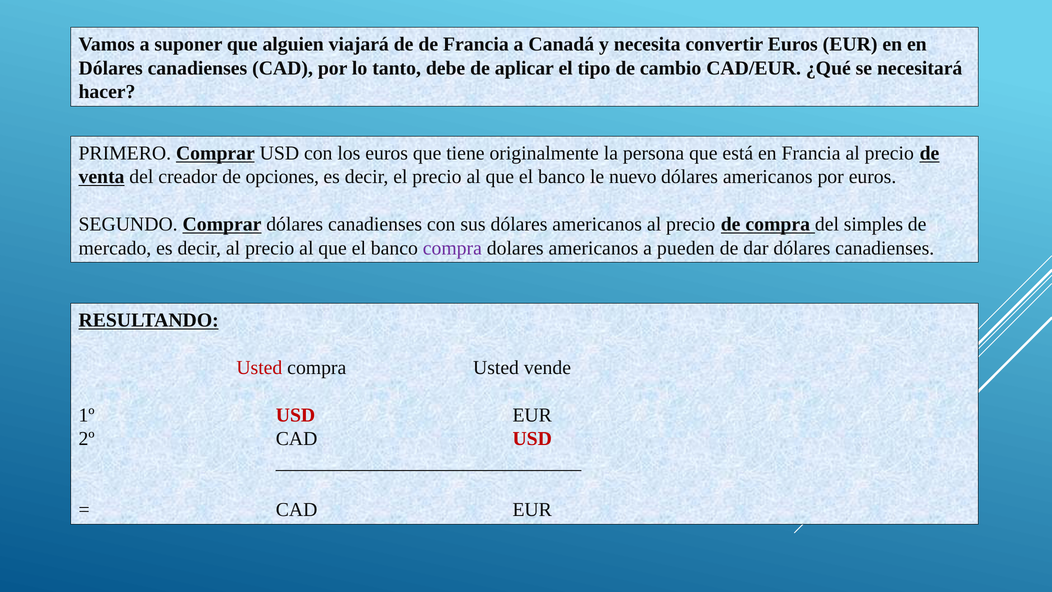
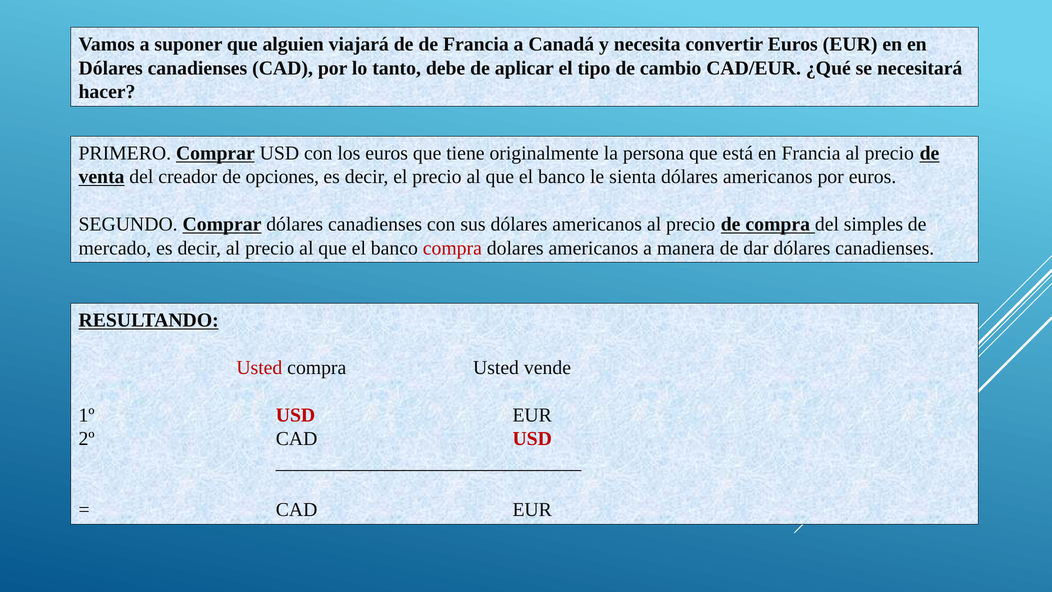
nuevo: nuevo -> sienta
compra at (452, 248) colour: purple -> red
pueden: pueden -> manera
